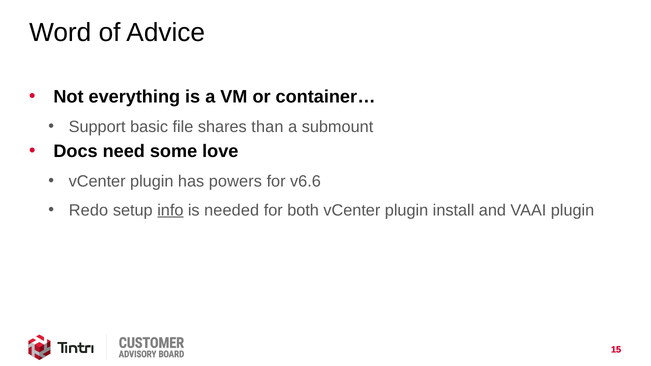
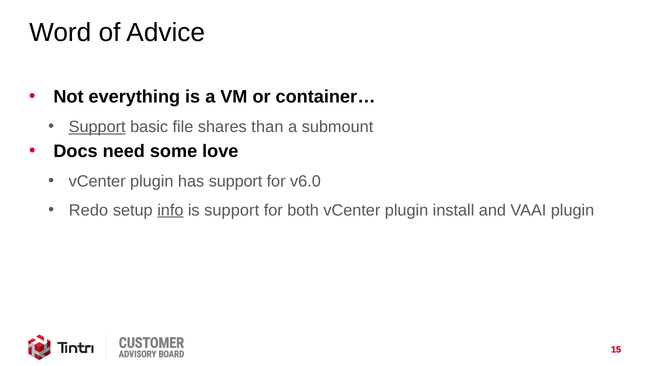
Support at (97, 127) underline: none -> present
has powers: powers -> support
v6.6: v6.6 -> v6.0
is needed: needed -> support
